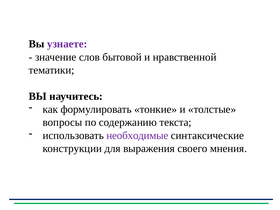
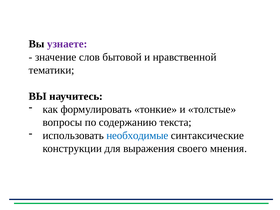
необходимые colour: purple -> blue
